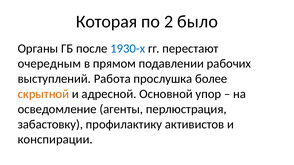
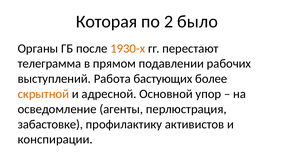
1930-х colour: blue -> orange
очередным: очередным -> телеграмма
прослушка: прослушка -> бастующих
забастовку: забастовку -> забастовке
